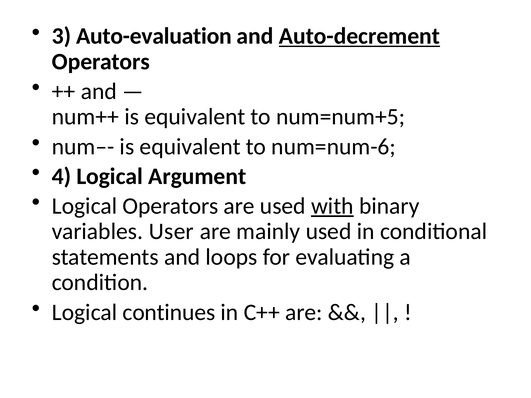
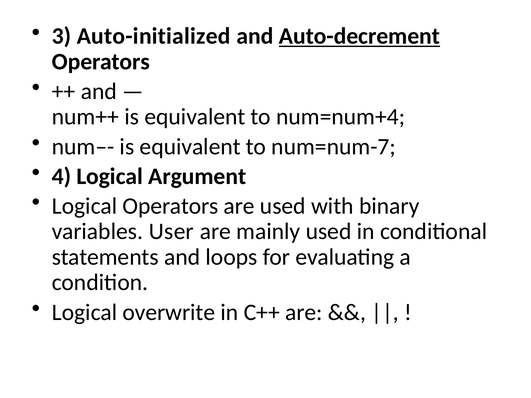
Auto-evaluation: Auto-evaluation -> Auto-initialized
num=num+5: num=num+5 -> num=num+4
num=num-6: num=num-6 -> num=num-7
with underline: present -> none
continues: continues -> overwrite
